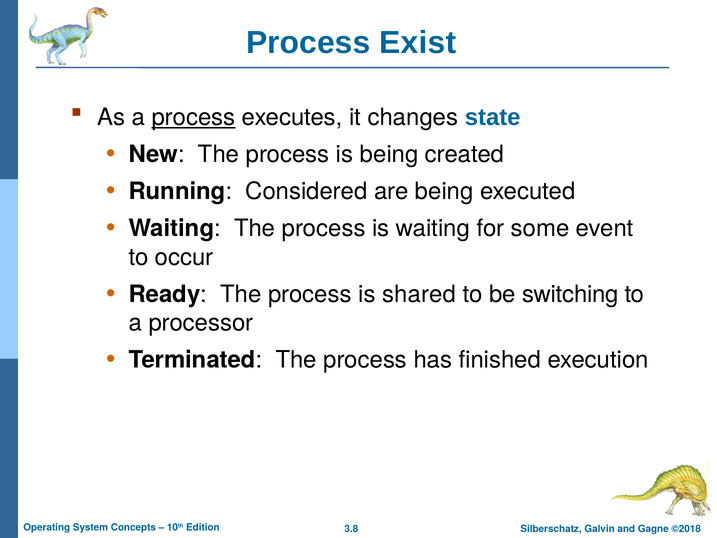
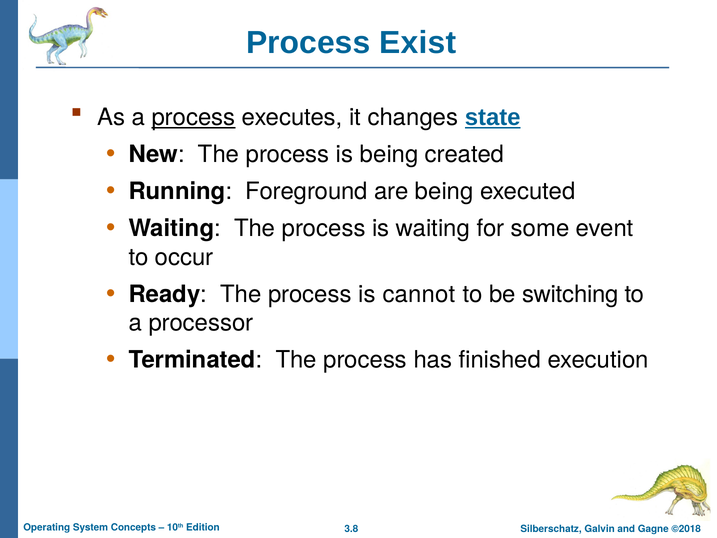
state underline: none -> present
Considered: Considered -> Foreground
shared: shared -> cannot
